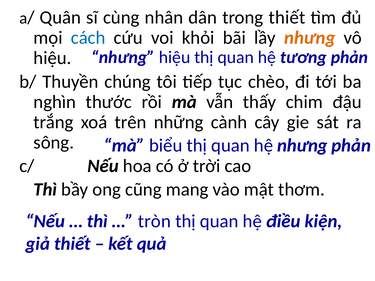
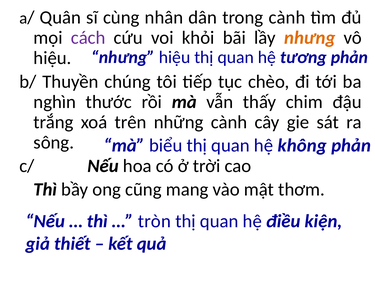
trong thiết: thiết -> cành
cách colour: blue -> purple
hệ nhưng: nhưng -> không
